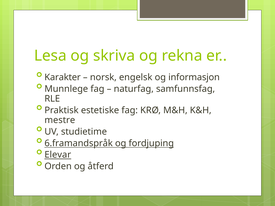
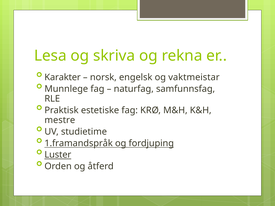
informasjon: informasjon -> vaktmeistar
6.framandspråk: 6.framandspråk -> 1.framandspråk
Elevar: Elevar -> Luster
